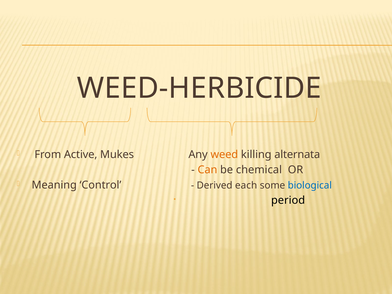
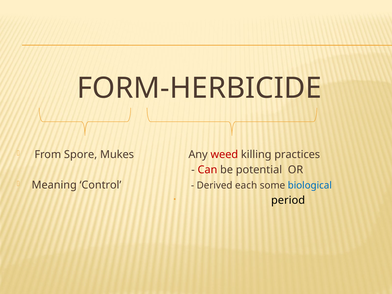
WEED-HERBICIDE: WEED-HERBICIDE -> FORM-HERBICIDE
Active: Active -> Spore
weed colour: orange -> red
alternata: alternata -> practices
Can colour: orange -> red
chemical: chemical -> potential
